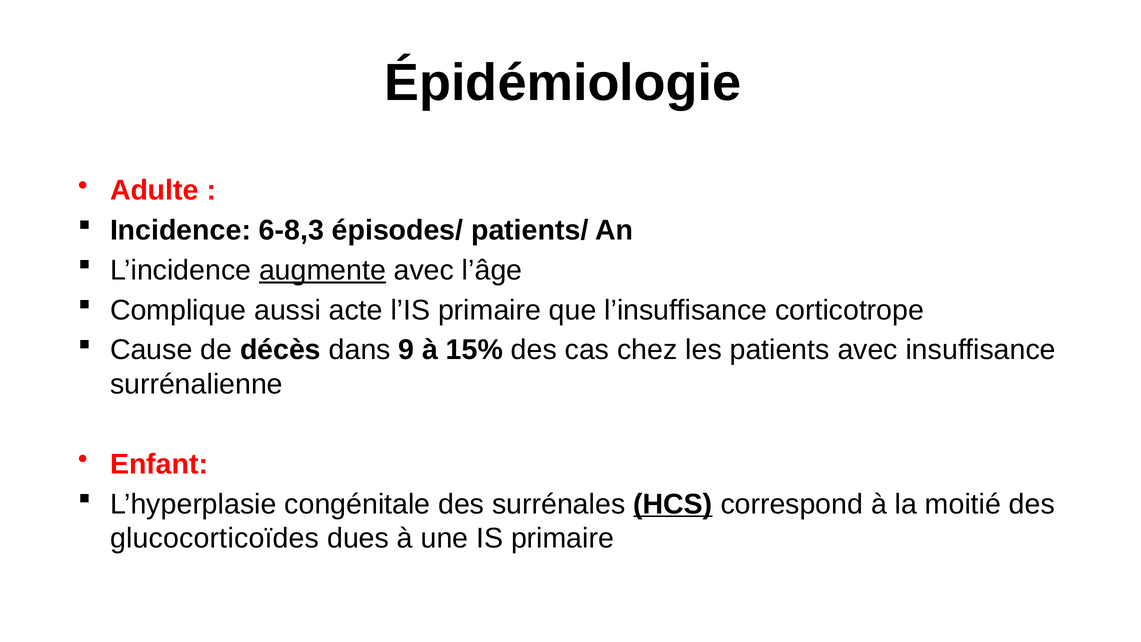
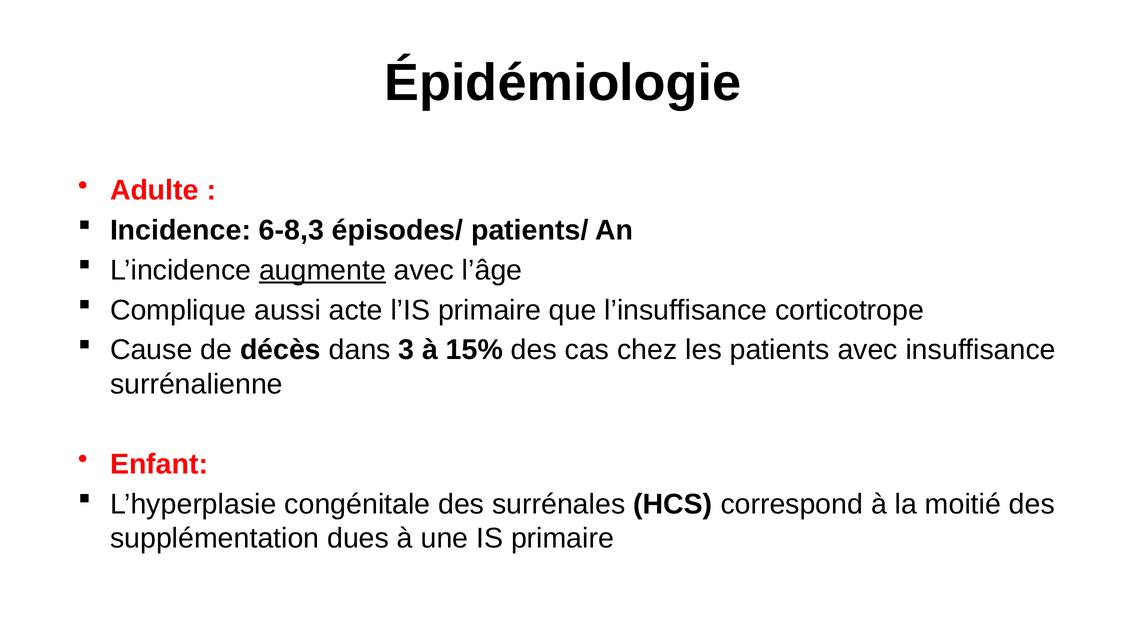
9: 9 -> 3
HCS underline: present -> none
glucocorticoïdes: glucocorticoïdes -> supplémentation
